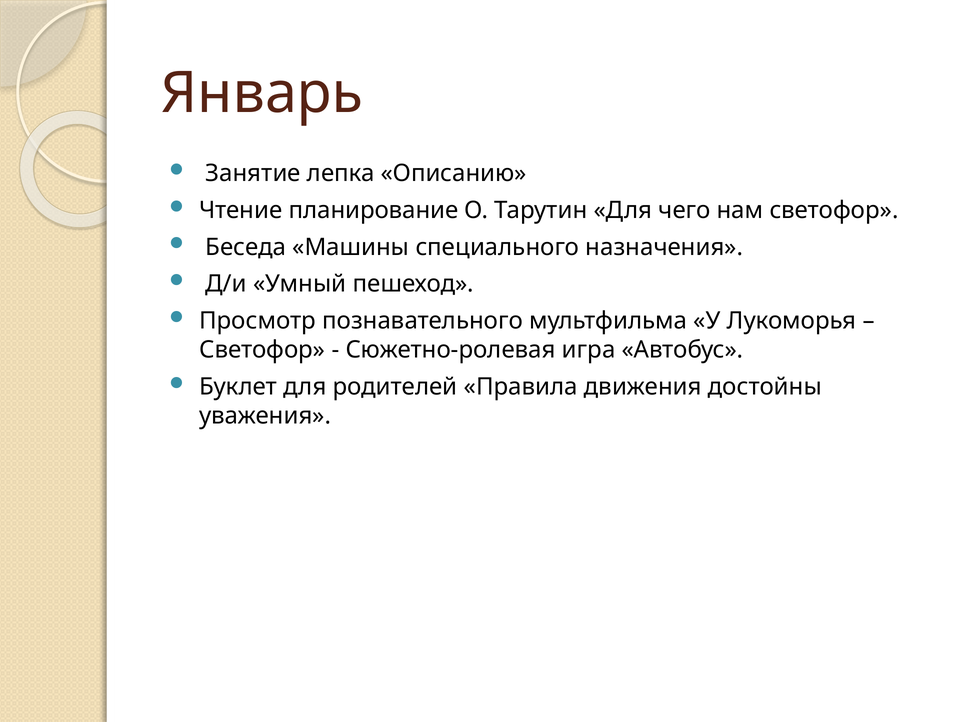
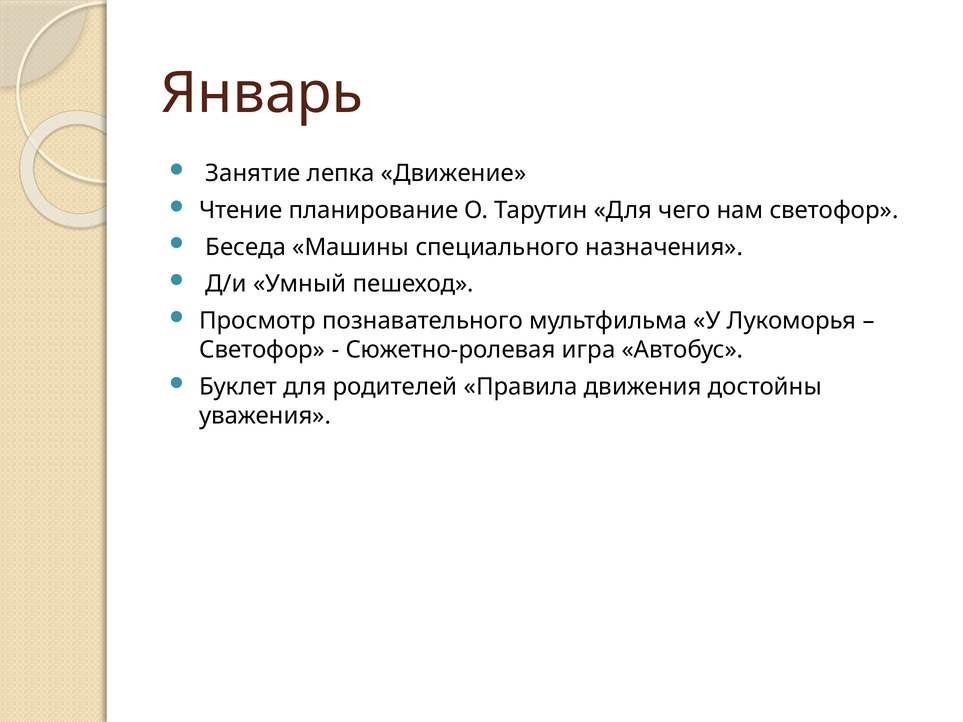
Описанию: Описанию -> Движение
